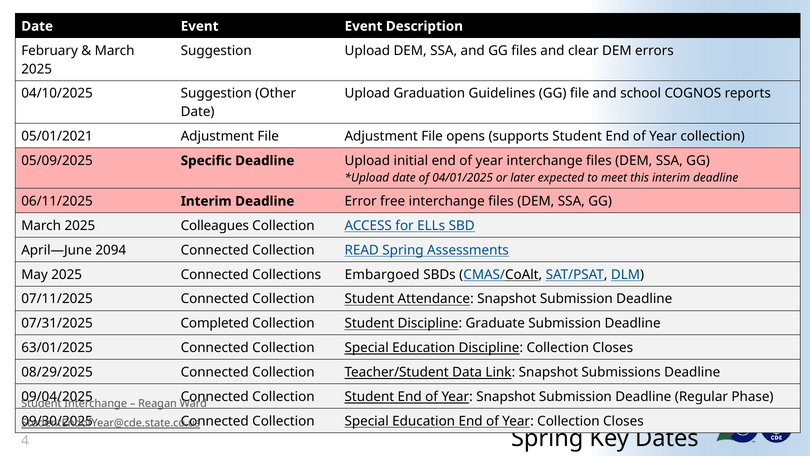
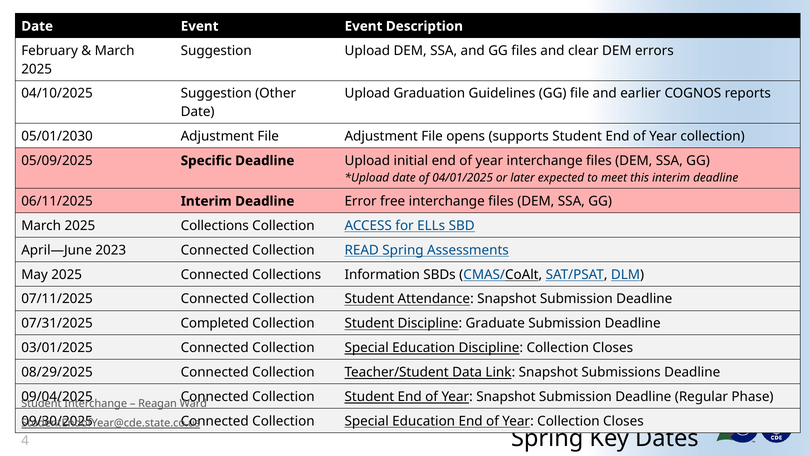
school: school -> earlier
05/01/2021: 05/01/2021 -> 05/01/2030
2025 Colleagues: Colleagues -> Collections
2094: 2094 -> 2023
Embargoed: Embargoed -> Information
63/01/2025: 63/01/2025 -> 03/01/2025
